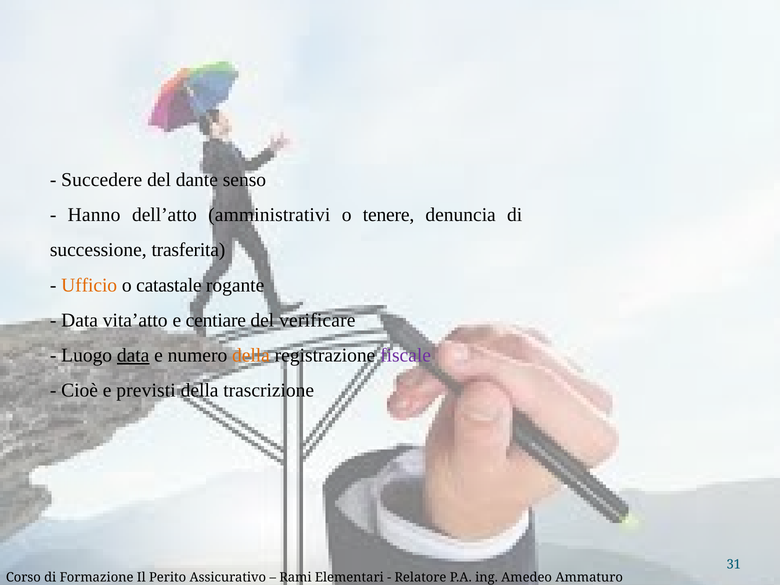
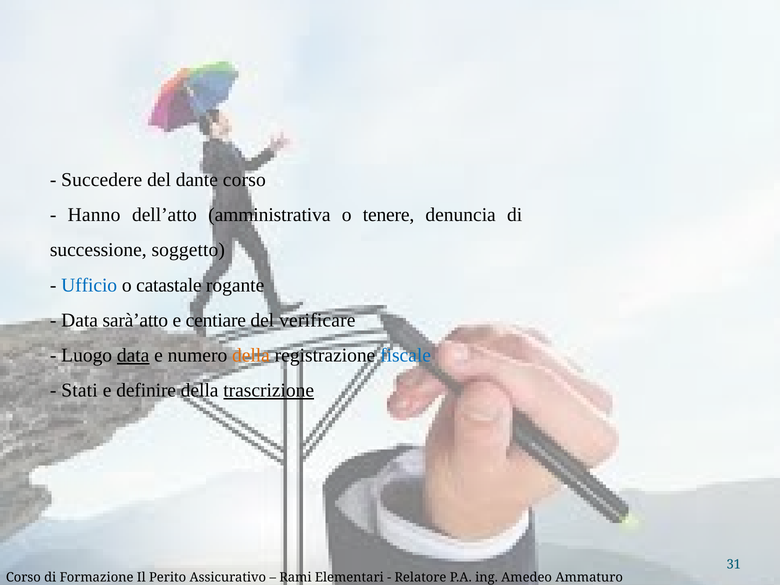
dante senso: senso -> corso
amministrativi: amministrativi -> amministrativa
trasferita: trasferita -> soggetto
Ufficio colour: orange -> blue
vita’atto: vita’atto -> sarà’atto
fiscale colour: purple -> blue
Cioè: Cioè -> Stati
previsti: previsti -> definire
trascrizione underline: none -> present
